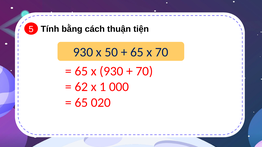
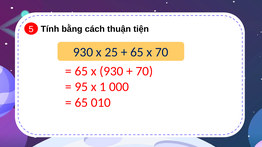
50: 50 -> 25
62: 62 -> 95
020: 020 -> 010
